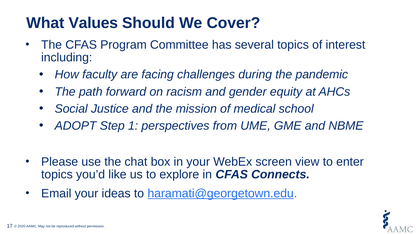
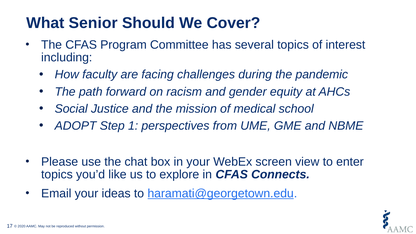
Values: Values -> Senior
